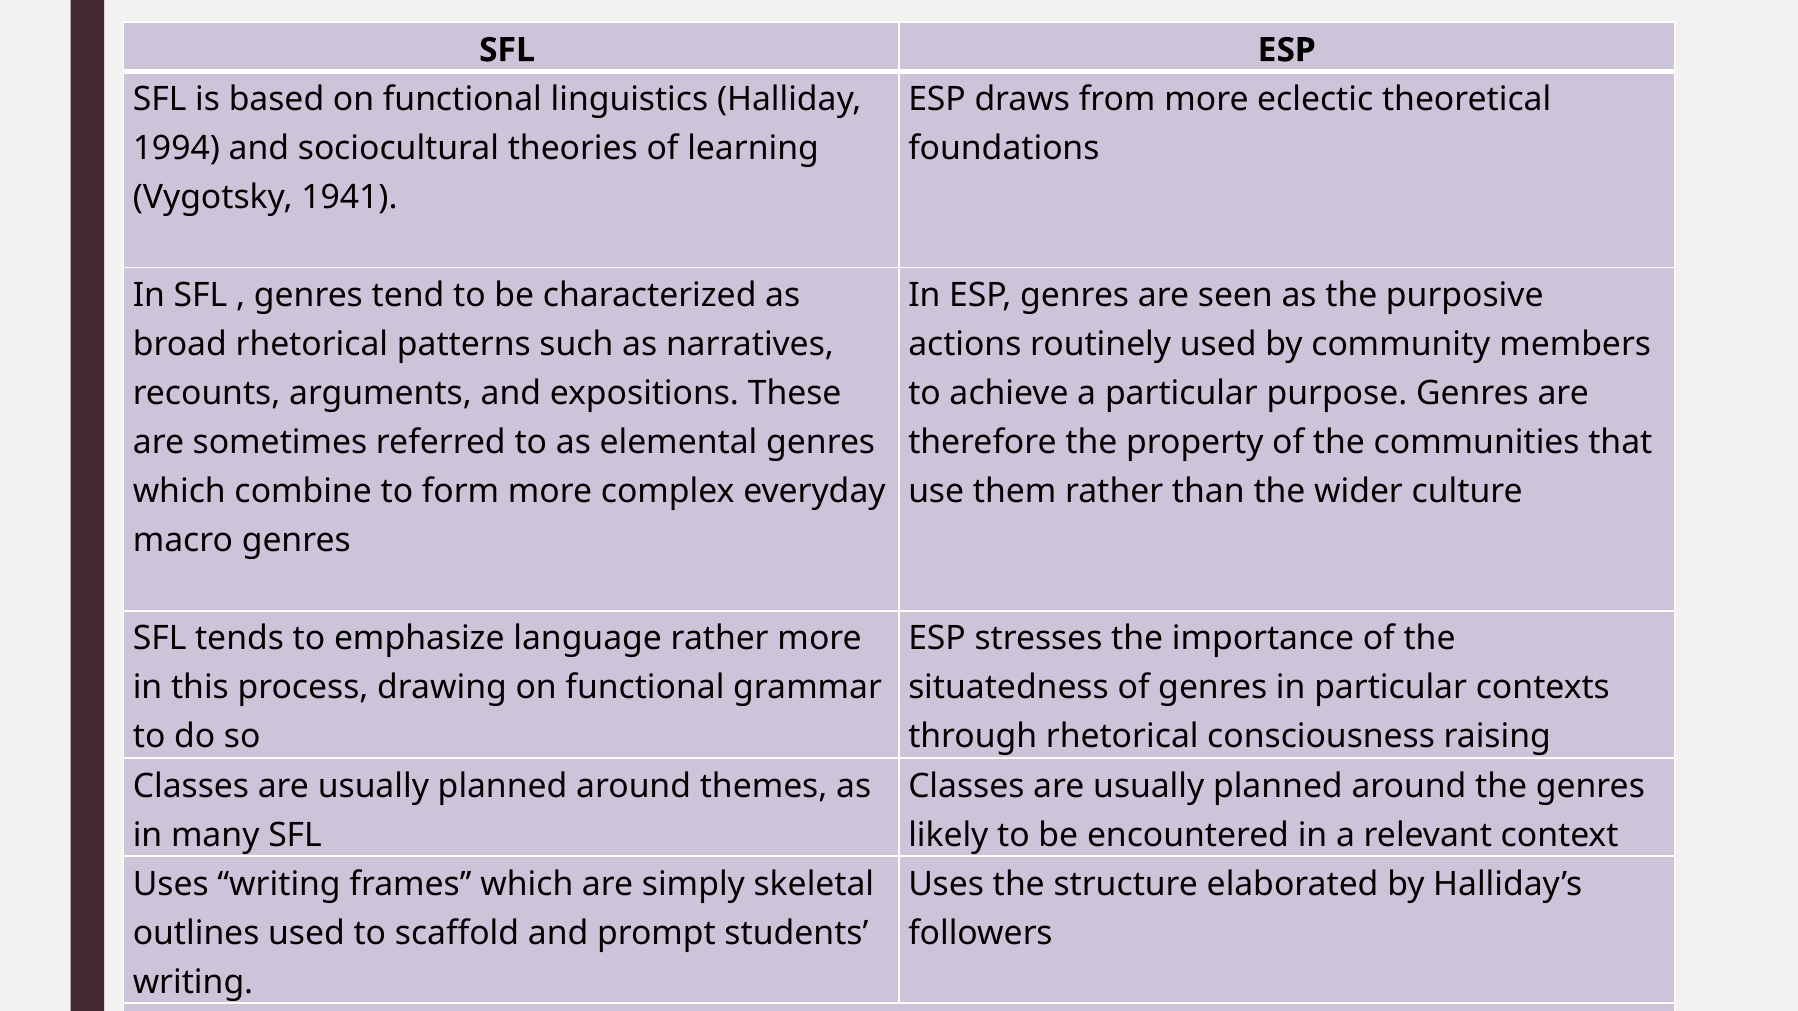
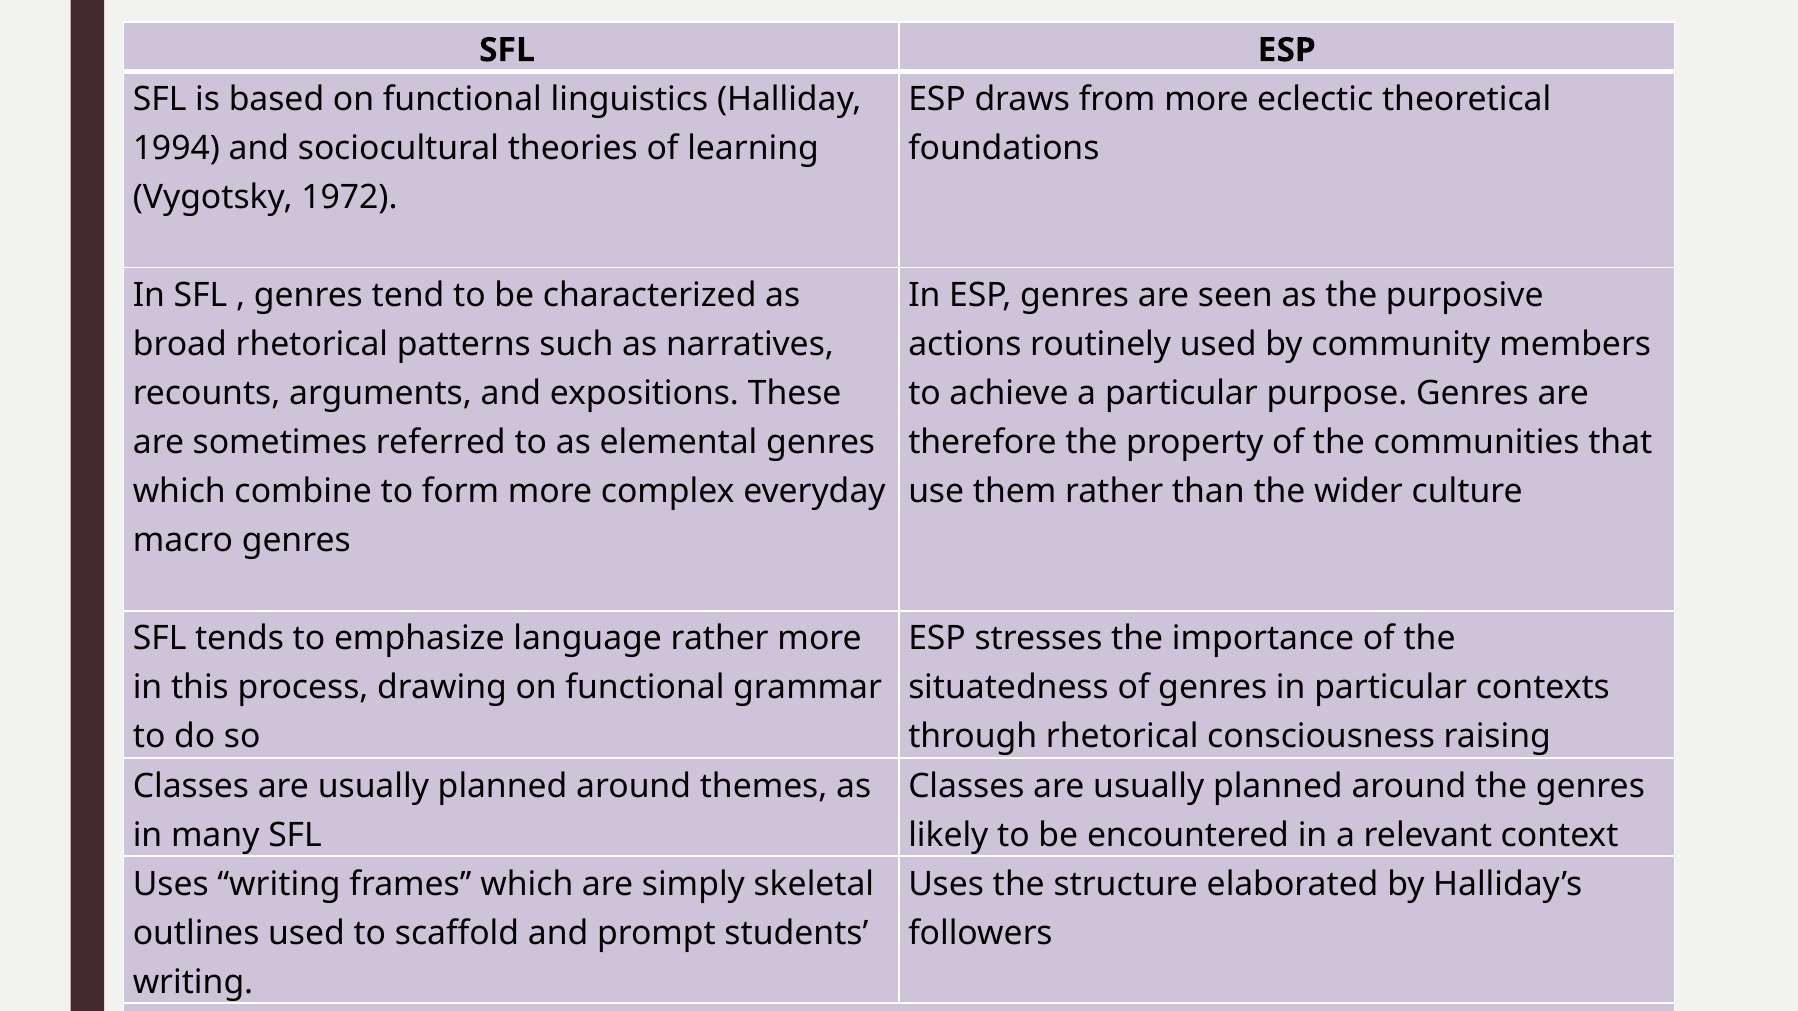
1941: 1941 -> 1972
